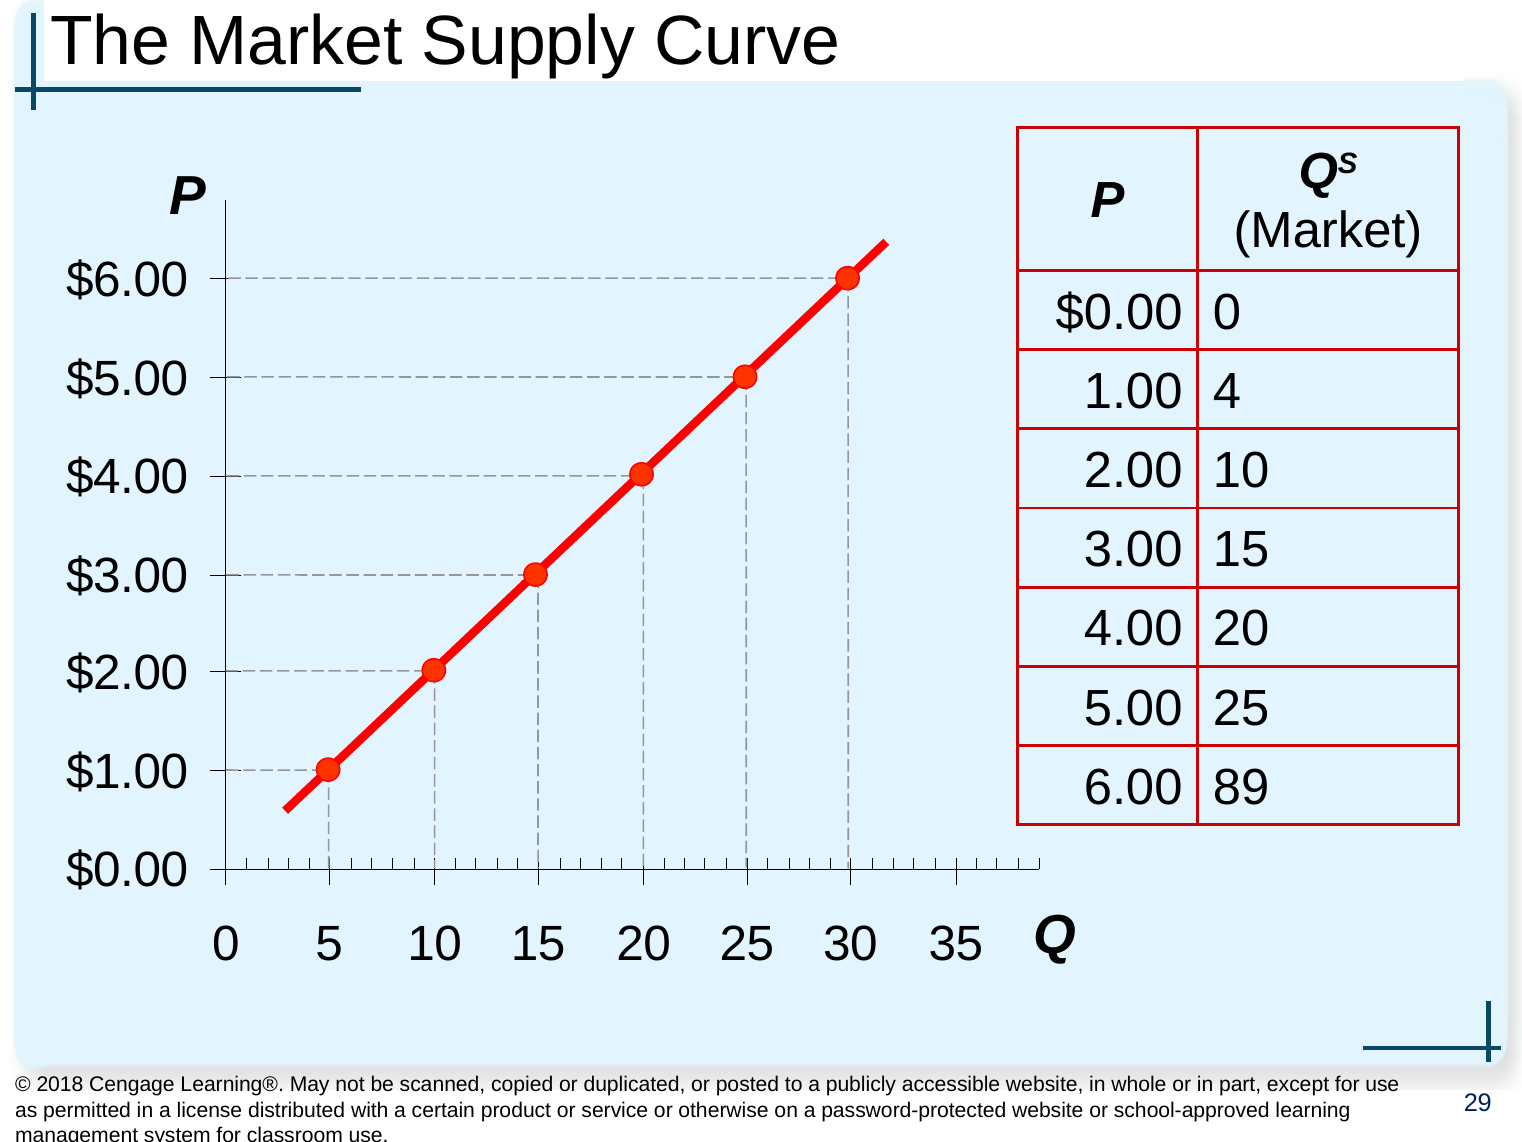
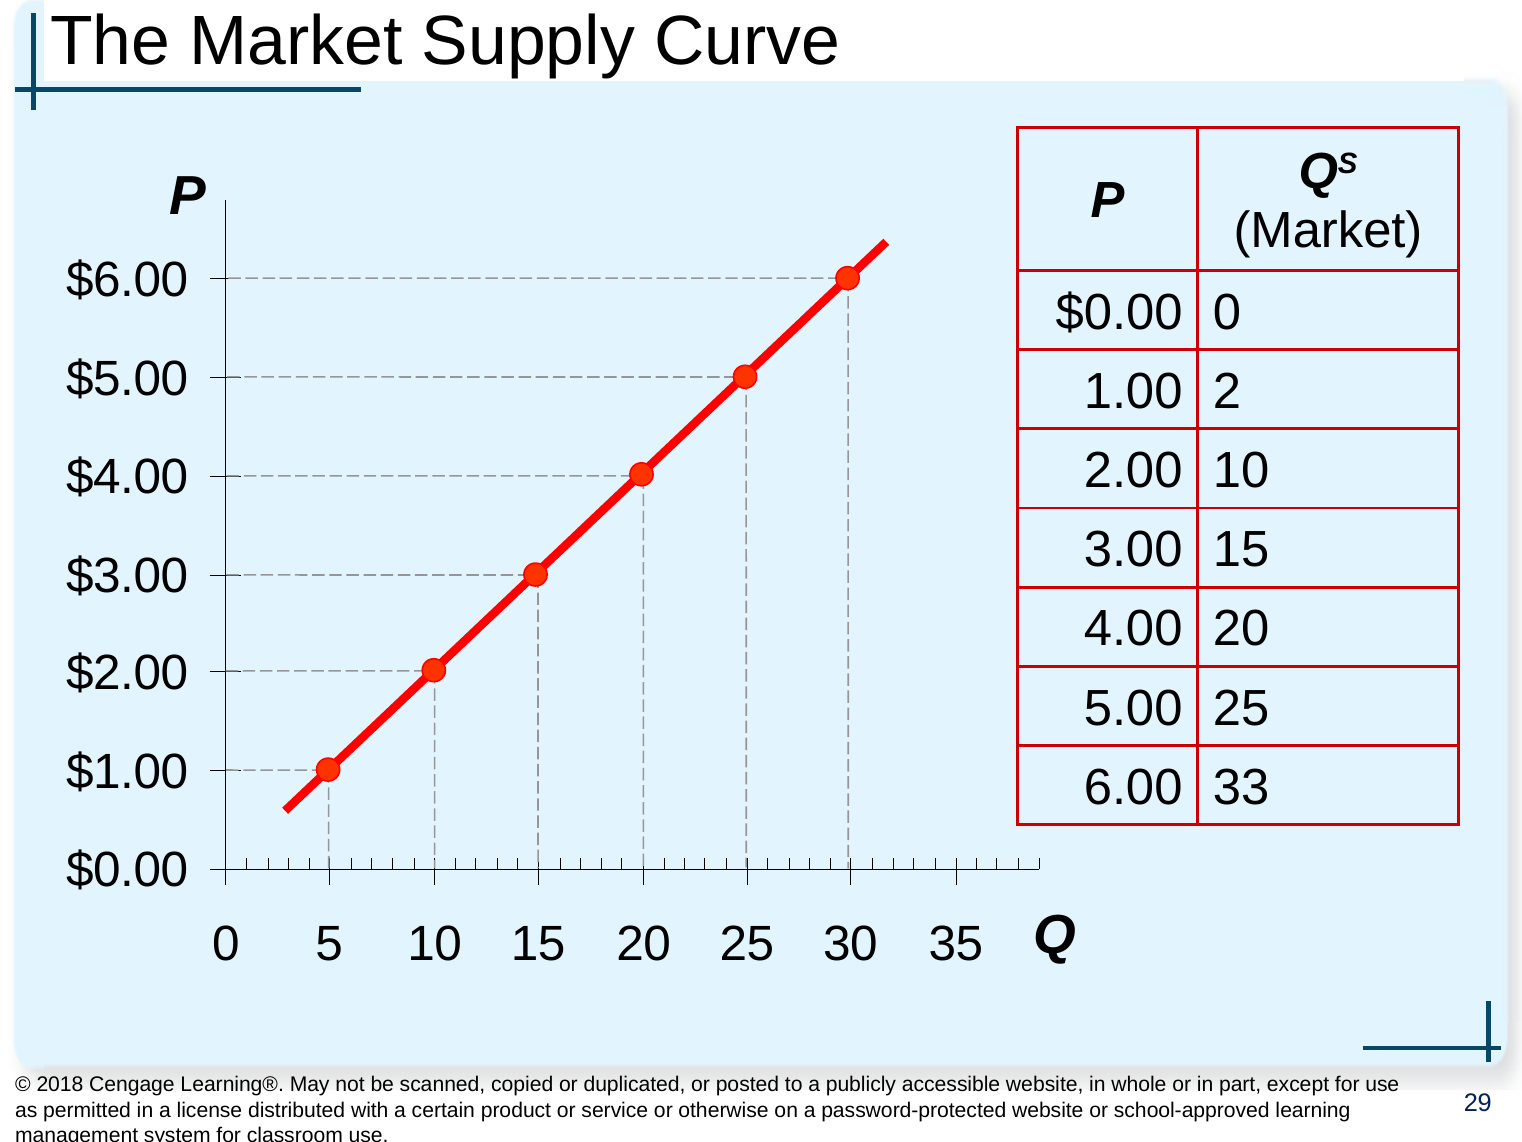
4: 4 -> 2
89: 89 -> 33
